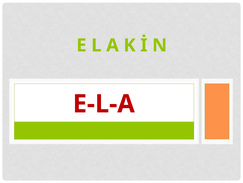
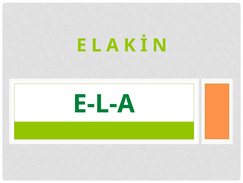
E-L-A colour: red -> green
